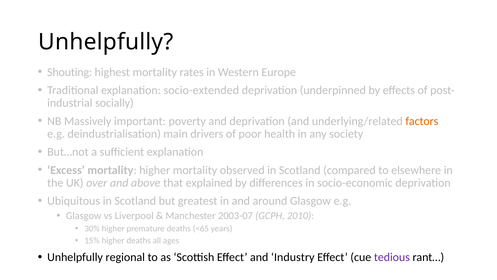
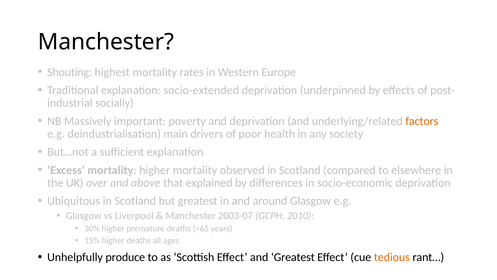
Unhelpfully at (106, 42): Unhelpfully -> Manchester
regional: regional -> produce
and Industry: Industry -> Greatest
tedious colour: purple -> orange
